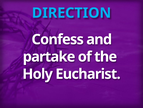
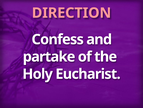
DIRECTION colour: light blue -> pink
